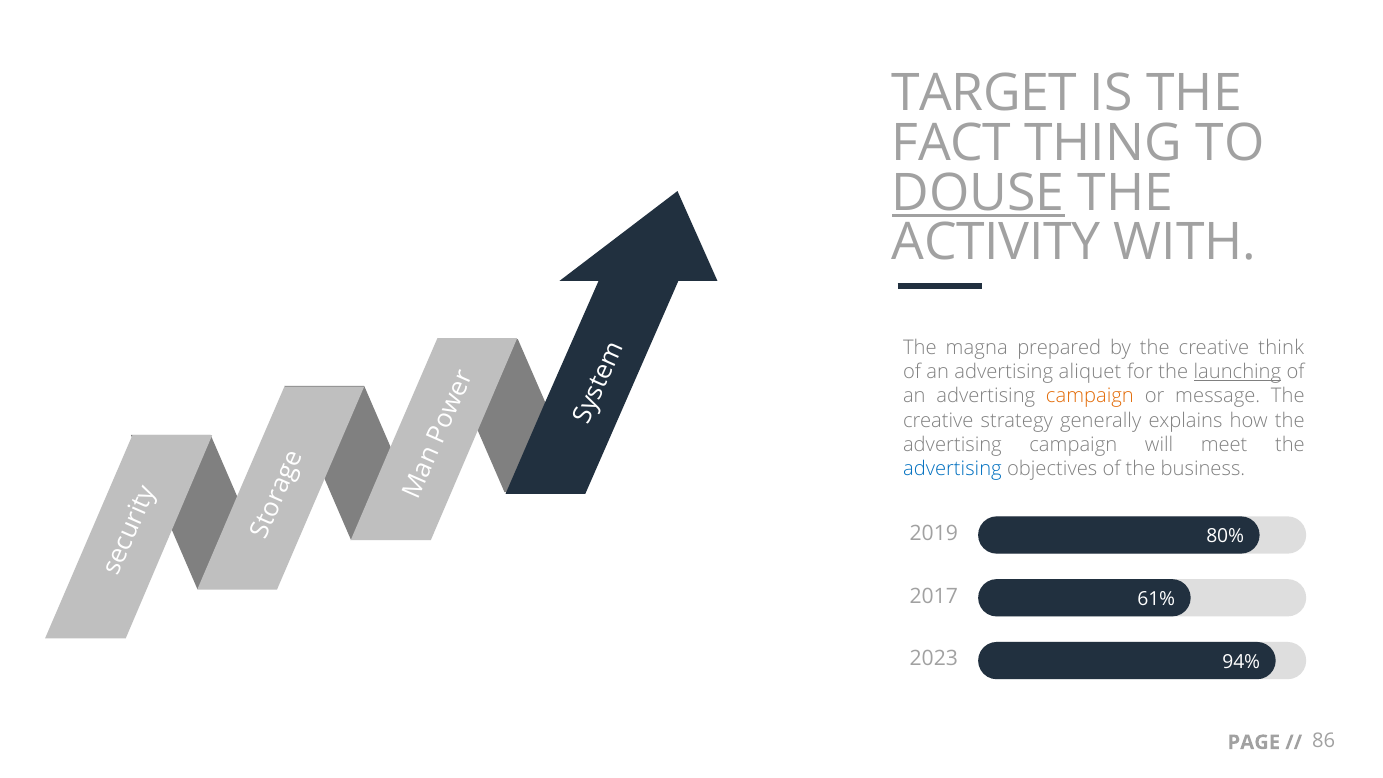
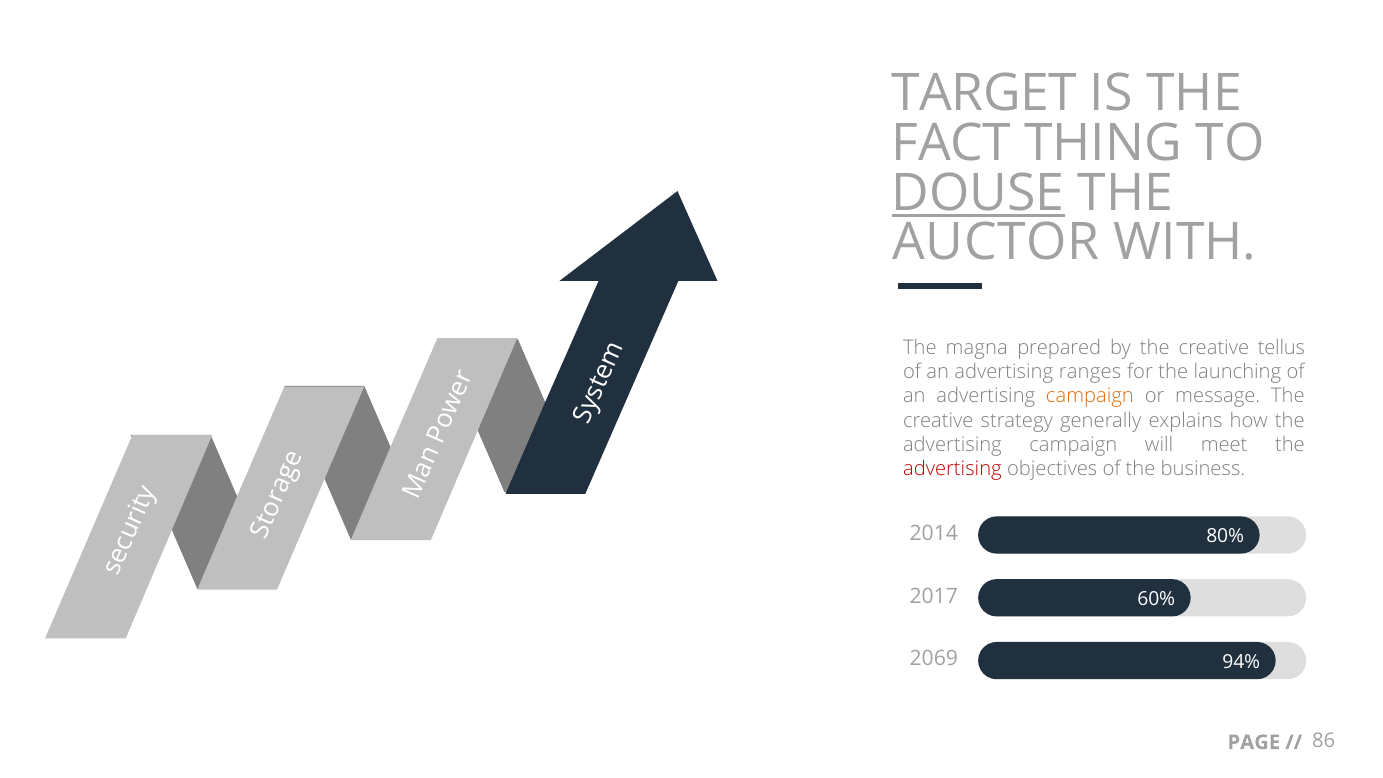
ACTIVITY: ACTIVITY -> AUCTOR
think: think -> tellus
aliquet: aliquet -> ranges
launching underline: present -> none
advertising at (952, 469) colour: blue -> red
2019: 2019 -> 2014
61%: 61% -> 60%
2023: 2023 -> 2069
